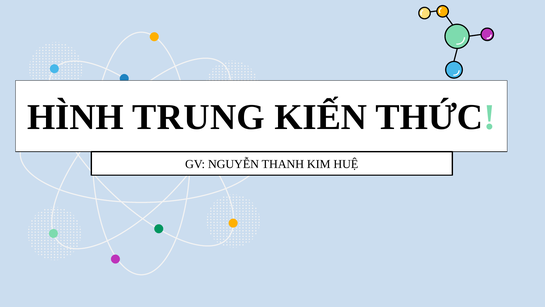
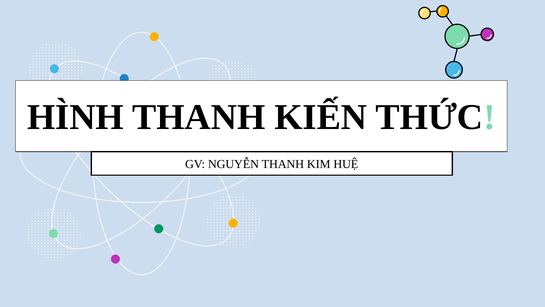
HÌNH TRUNG: TRUNG -> THANH
